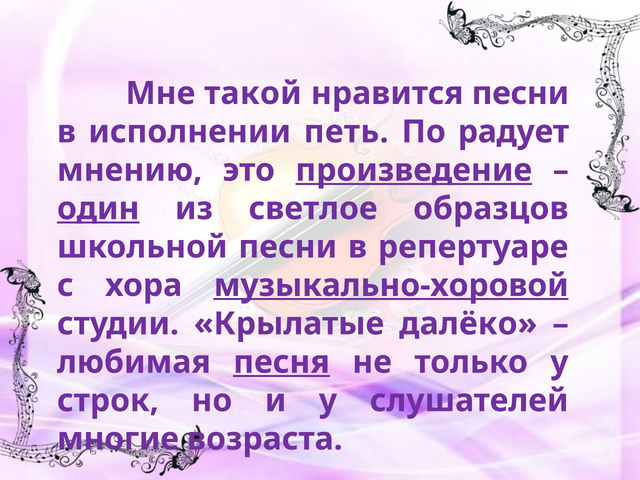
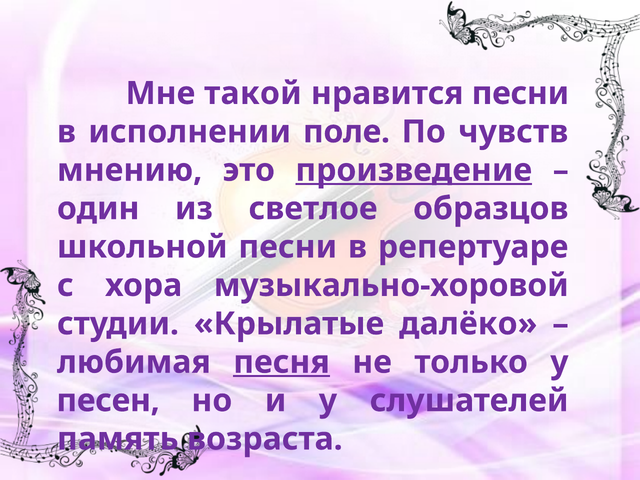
петь: петь -> поле
радует: радует -> чувств
один underline: present -> none
музыкально-хоровой underline: present -> none
строк: строк -> песен
многие: многие -> память
